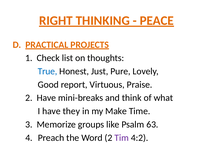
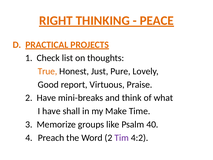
True colour: blue -> orange
they: they -> shall
63: 63 -> 40
